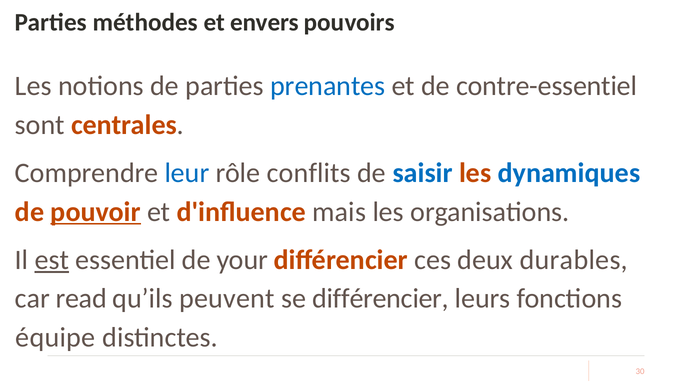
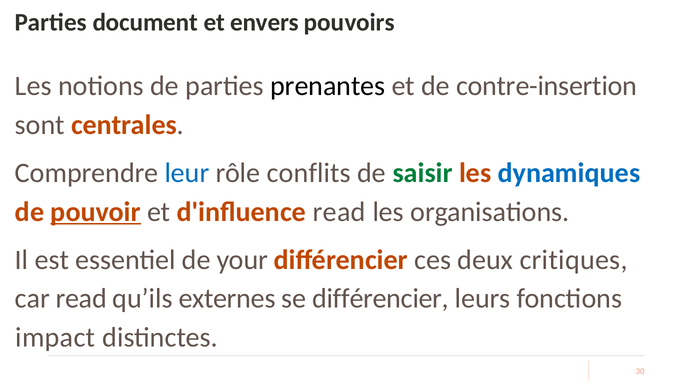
méthodes: méthodes -> document
prenantes colour: blue -> black
contre-essentiel: contre-essentiel -> contre-insertion
saisir colour: blue -> green
d'influence mais: mais -> read
est underline: present -> none
durables: durables -> critiques
peuvent: peuvent -> externes
équipe: équipe -> impact
